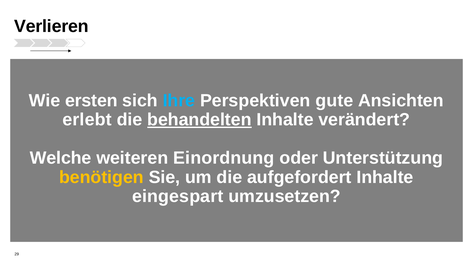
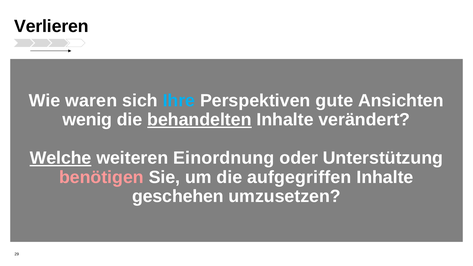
ersten: ersten -> waren
erlebt: erlebt -> wenig
Welche underline: none -> present
benötigen colour: yellow -> pink
aufgefordert: aufgefordert -> aufgegriffen
eingespart: eingespart -> geschehen
